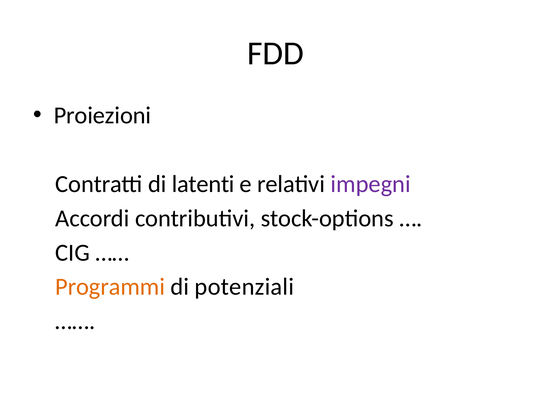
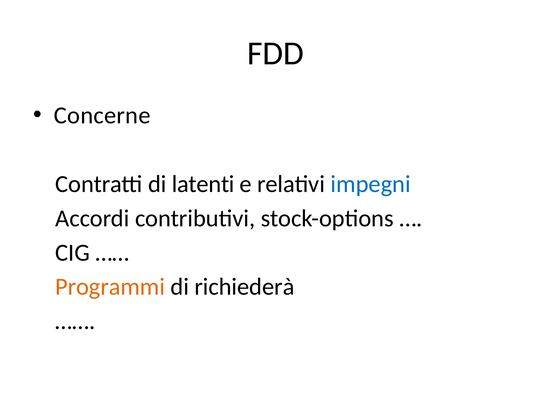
Proiezioni: Proiezioni -> Concerne
impegni colour: purple -> blue
potenziali: potenziali -> richiederà
